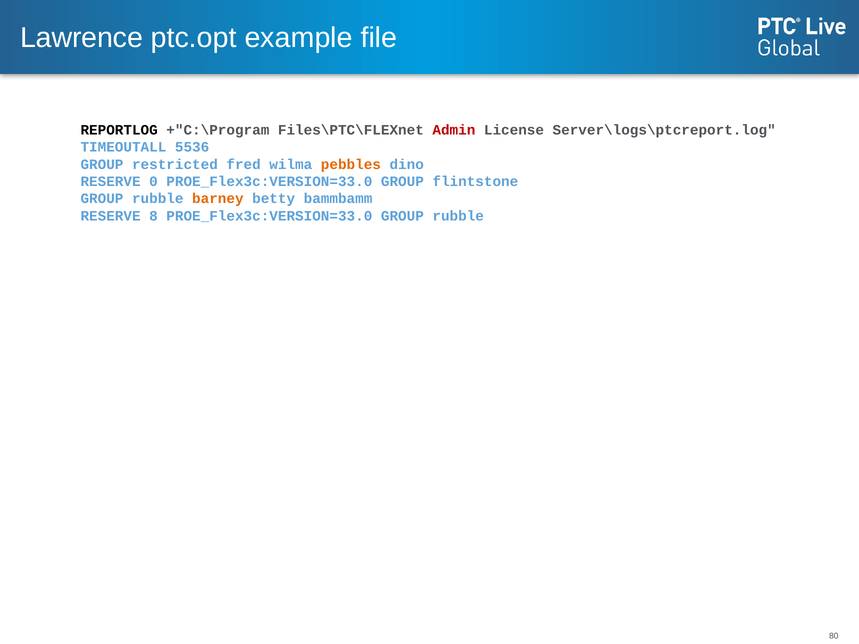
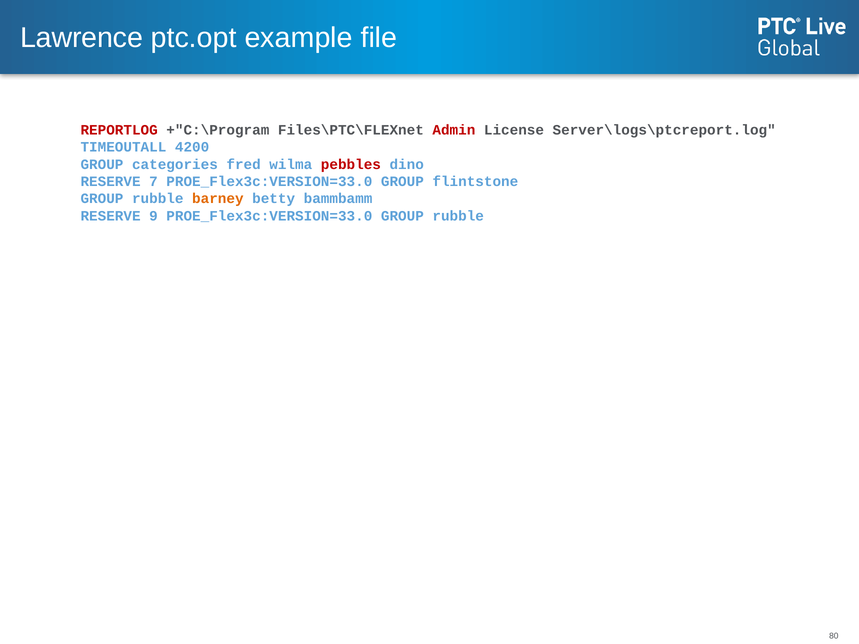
REPORTLOG colour: black -> red
5536: 5536 -> 4200
restricted: restricted -> categories
pebbles colour: orange -> red
0: 0 -> 7
8: 8 -> 9
